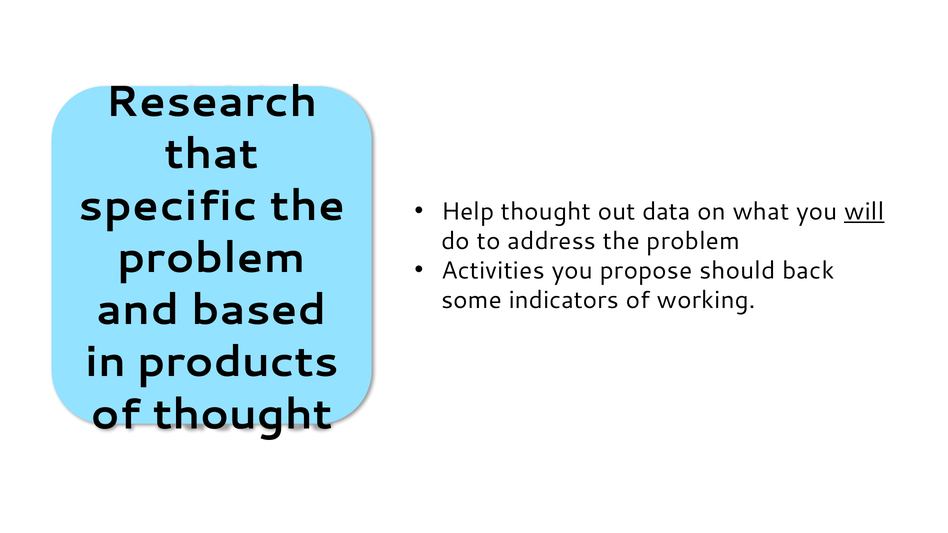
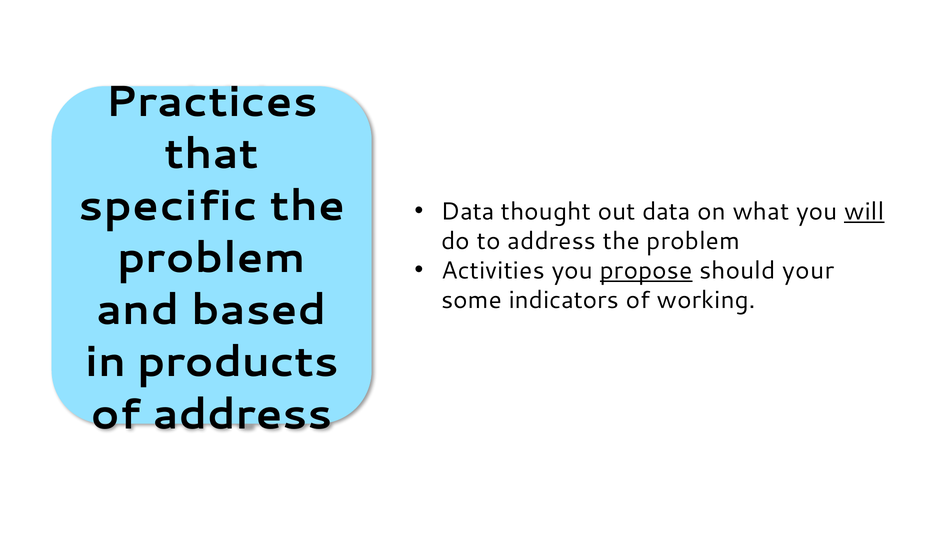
Research: Research -> Practices
Help at (468, 212): Help -> Data
propose underline: none -> present
back: back -> your
of thought: thought -> address
